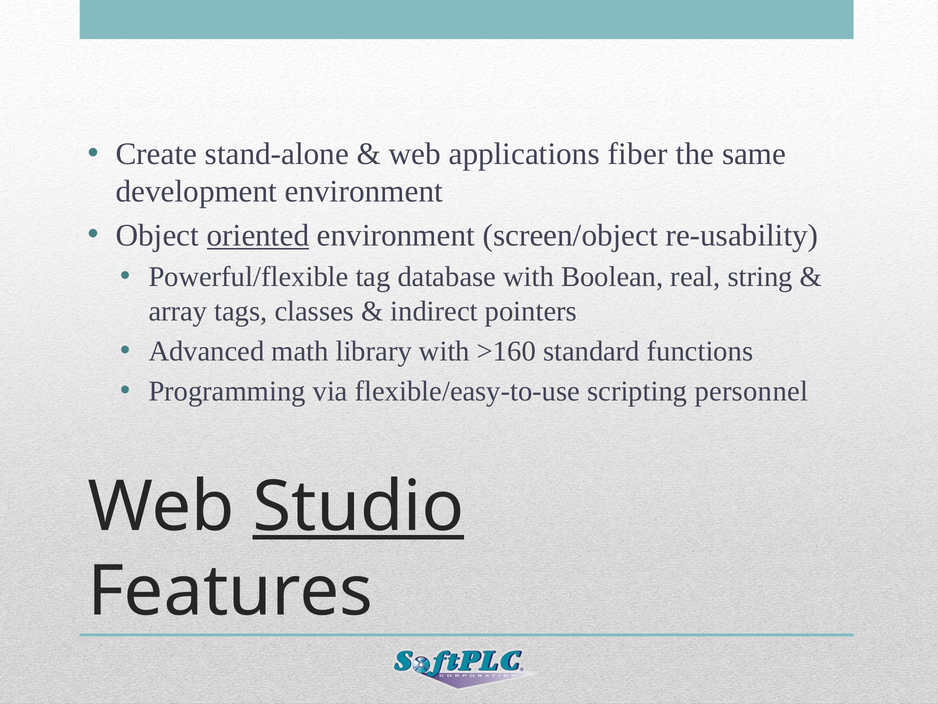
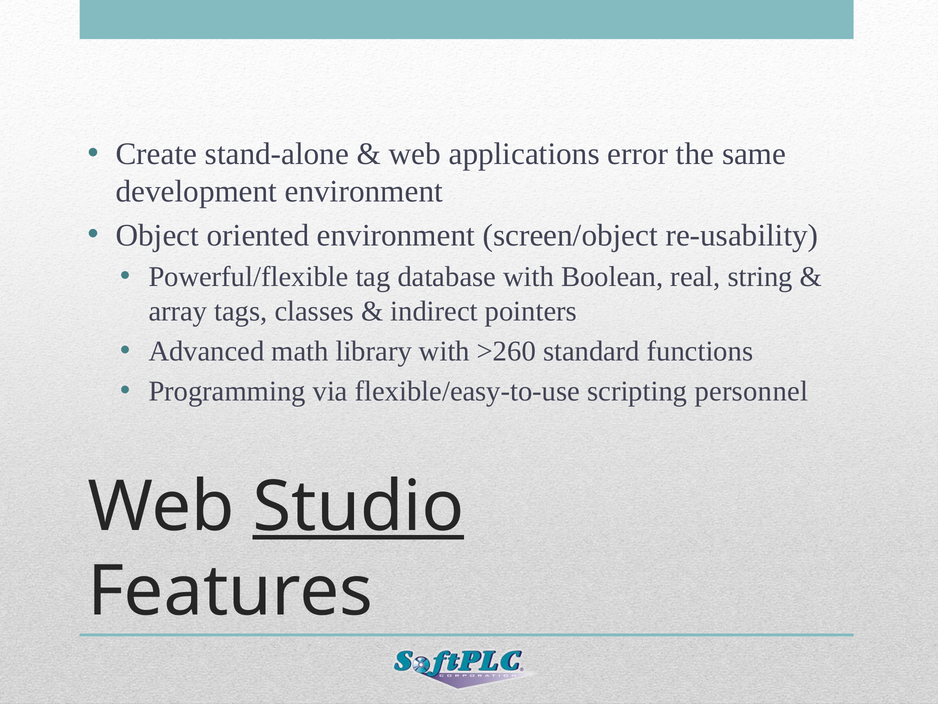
fiber: fiber -> error
oriented underline: present -> none
>160: >160 -> >260
